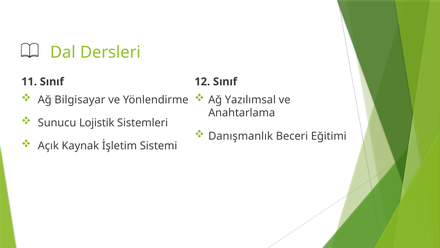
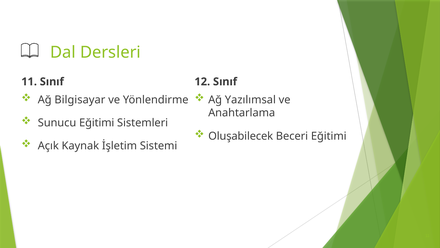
Sunucu Lojistik: Lojistik -> Eğitimi
Danışmanlık: Danışmanlık -> Oluşabilecek
